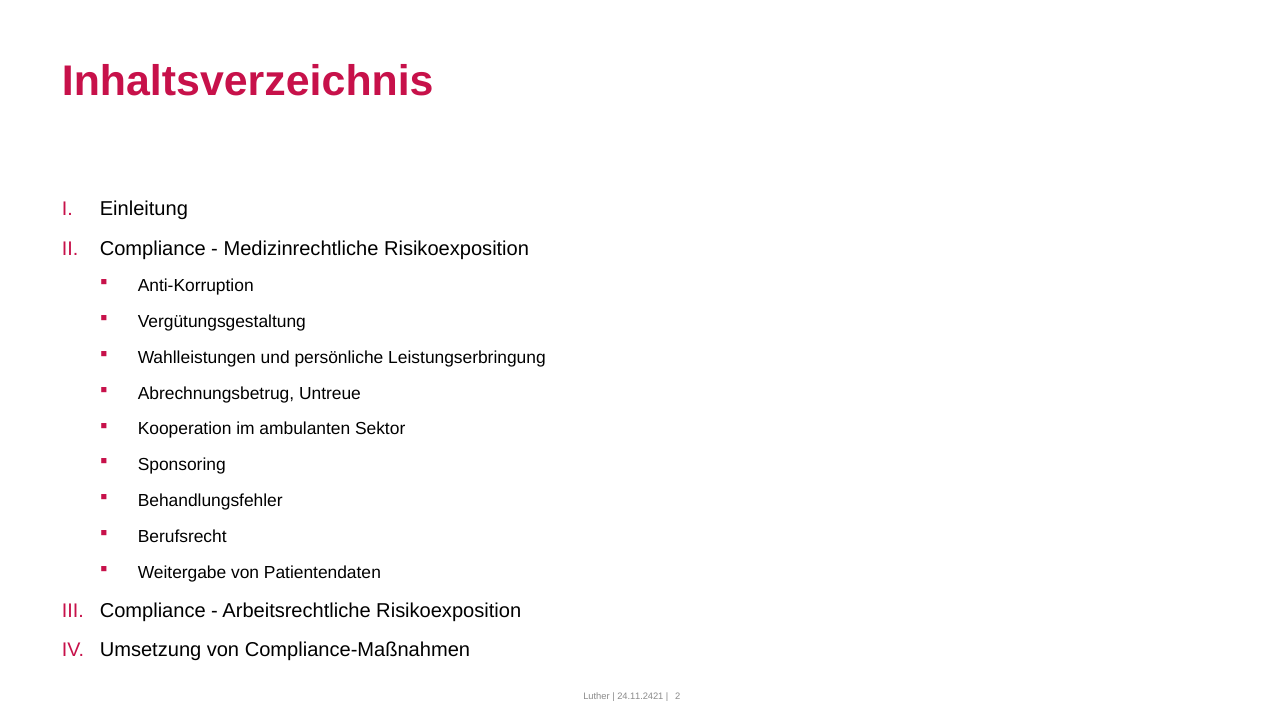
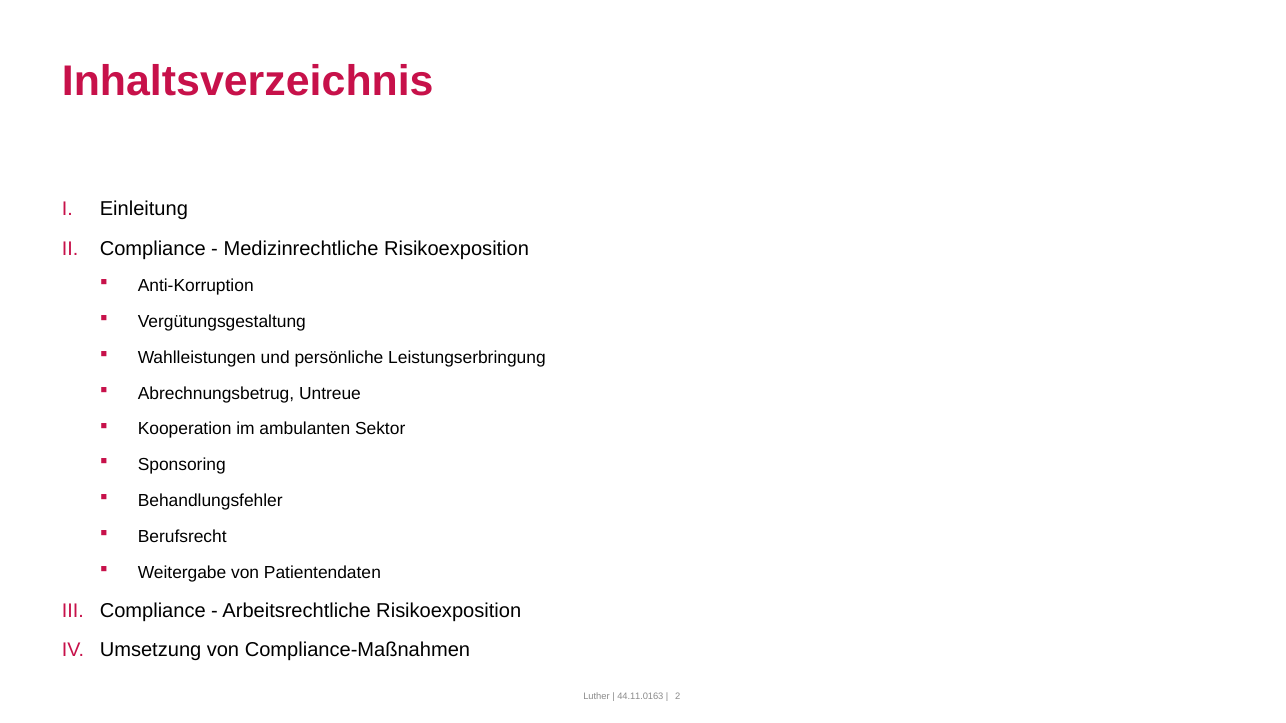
24.11.2421: 24.11.2421 -> 44.11.0163
